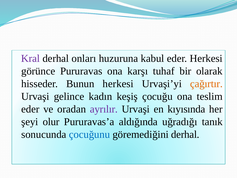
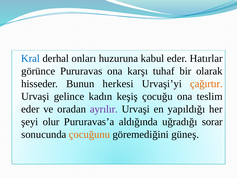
Kral colour: purple -> blue
eder Herkesi: Herkesi -> Hatırlar
kıyısında: kıyısında -> yapıldığı
tanık: tanık -> sorar
çocuğunu colour: blue -> orange
göremediğini derhal: derhal -> güneş
